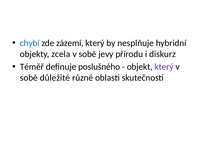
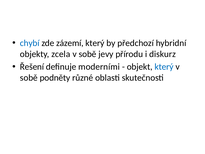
nesplňuje: nesplňuje -> předchozí
Téměř: Téměř -> Řešení
poslušného: poslušného -> moderními
který at (164, 67) colour: purple -> blue
důležité: důležité -> podněty
